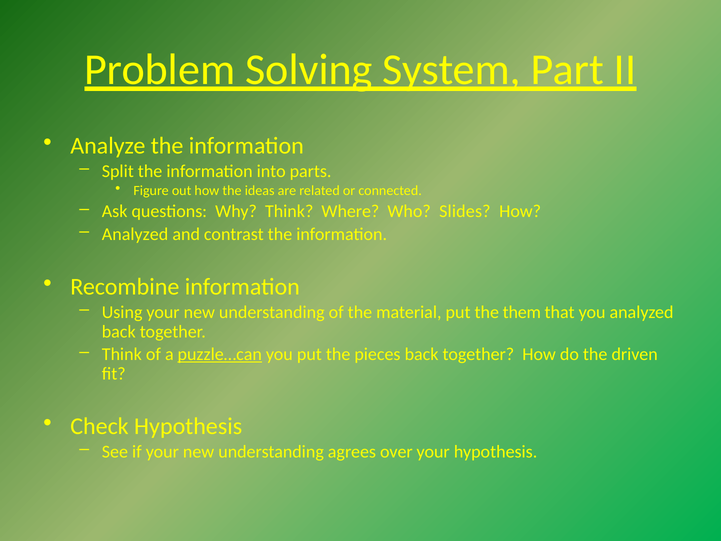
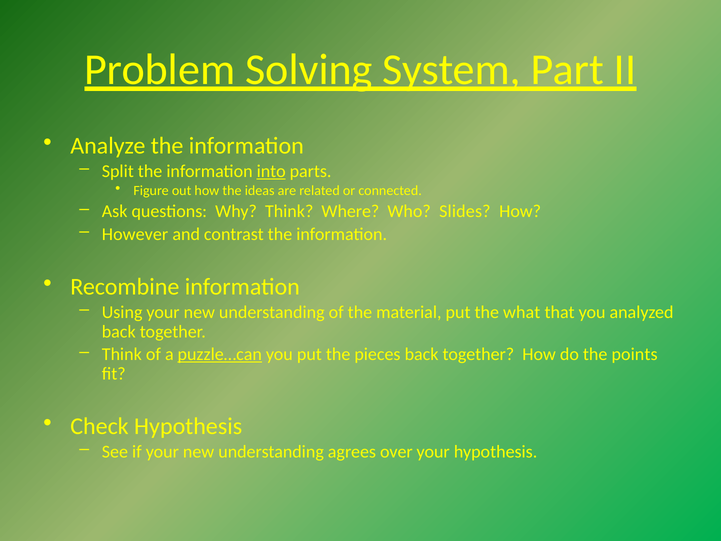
into underline: none -> present
Analyzed at (135, 234): Analyzed -> However
them: them -> what
driven: driven -> points
